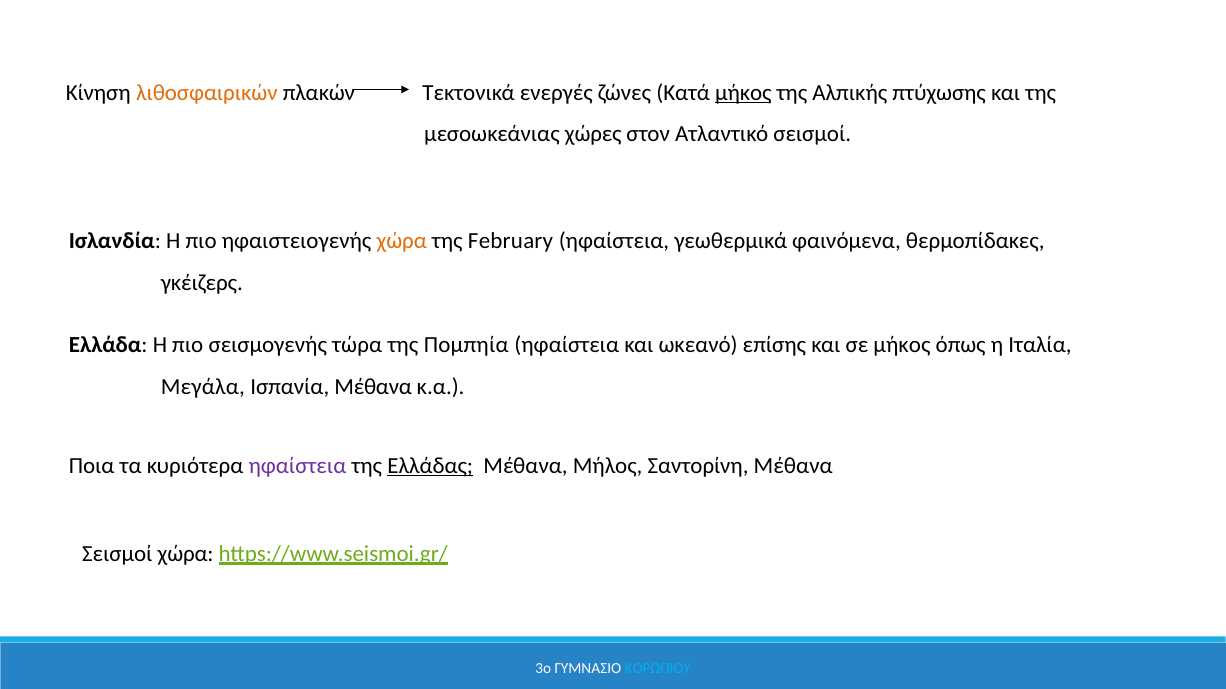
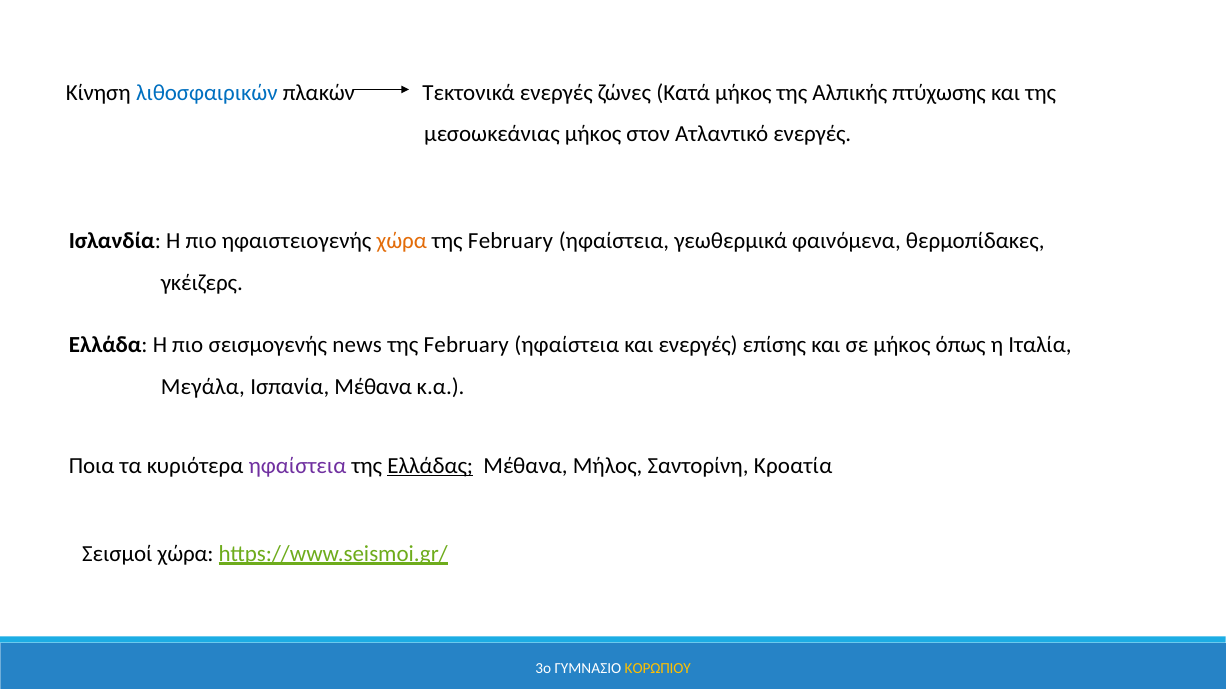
λιθοσφαιρικών colour: orange -> blue
μήκος at (743, 93) underline: present -> none
μεσοωκεάνιας χώρες: χώρες -> μήκος
Ατλαντικό σεισμοί: σεισμοί -> ενεργές
τώρα: τώρα -> news
Πομπηία at (466, 345): Πομπηία -> February
και ωκεανό: ωκεανό -> ενεργές
Σαντορίνη Μέθανα: Μέθανα -> Κροατία
ΚΟΡΩΠΙΟΥ colour: light blue -> yellow
